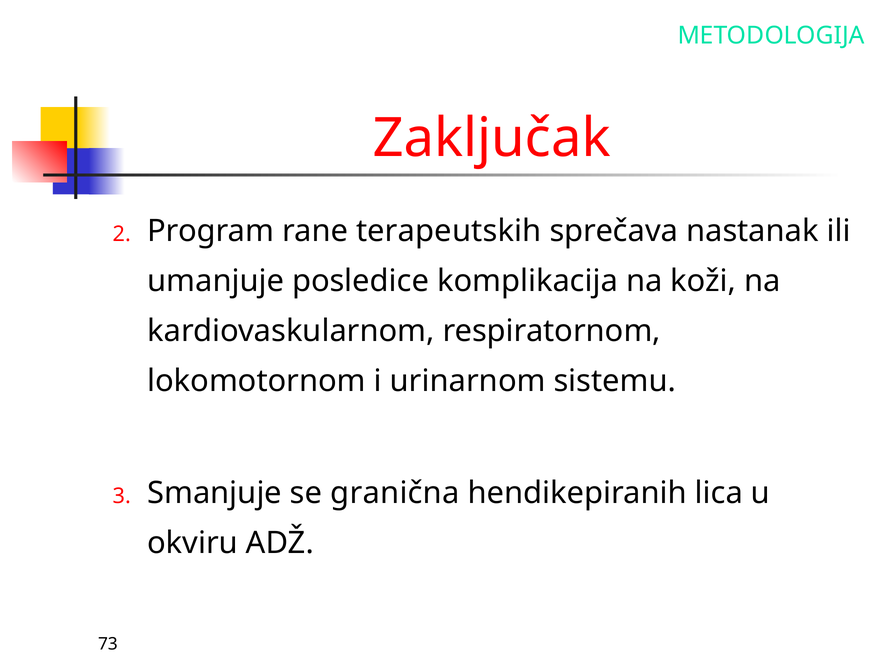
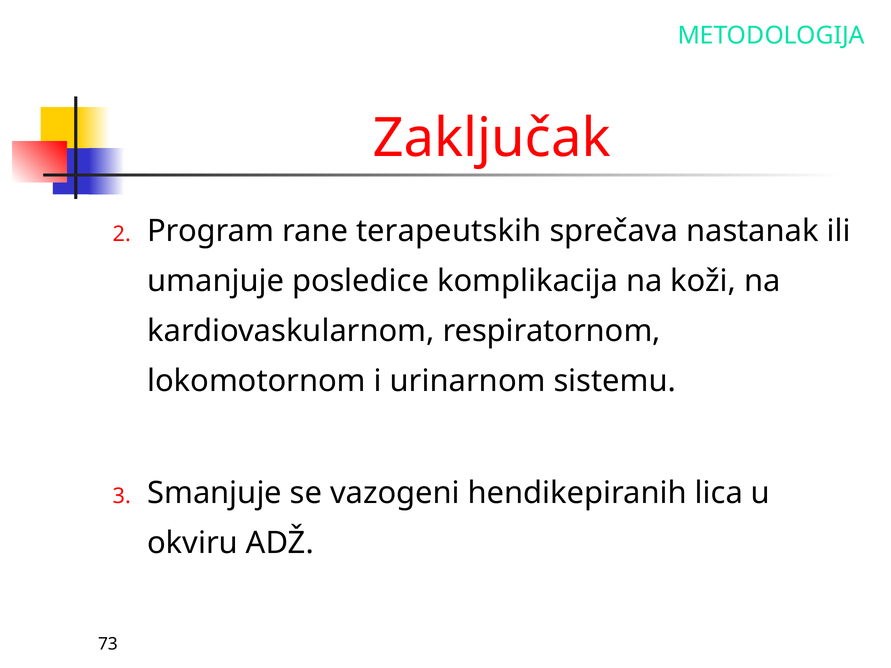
granična: granična -> vazogeni
